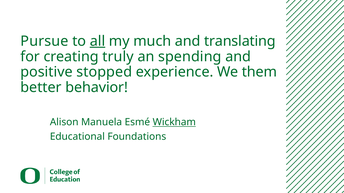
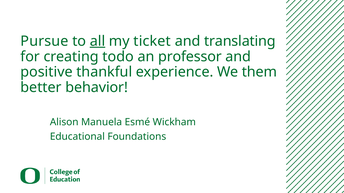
much: much -> ticket
truly: truly -> todo
spending: spending -> professor
stopped: stopped -> thankful
Wickham underline: present -> none
